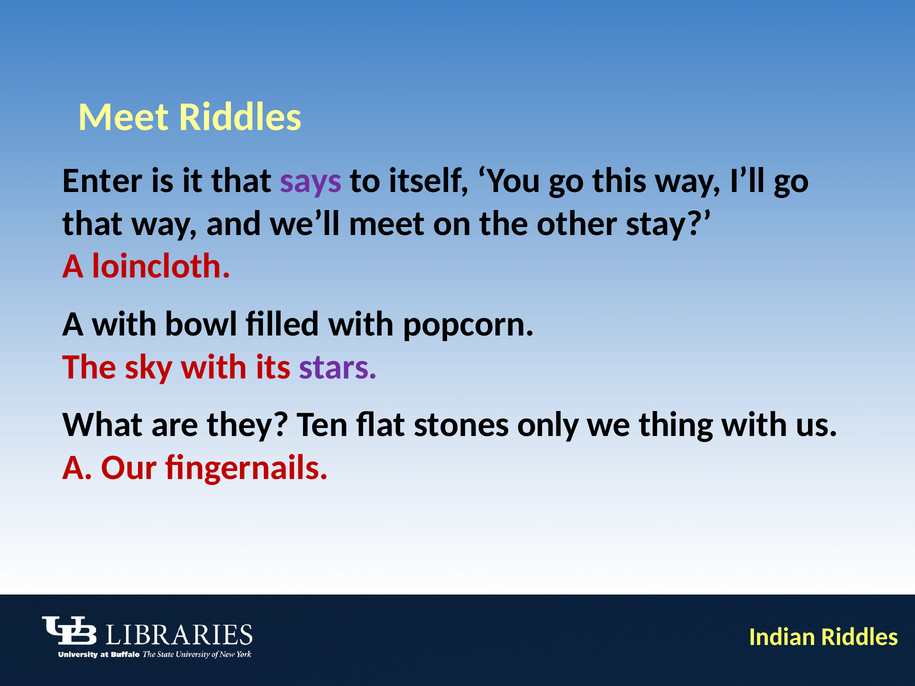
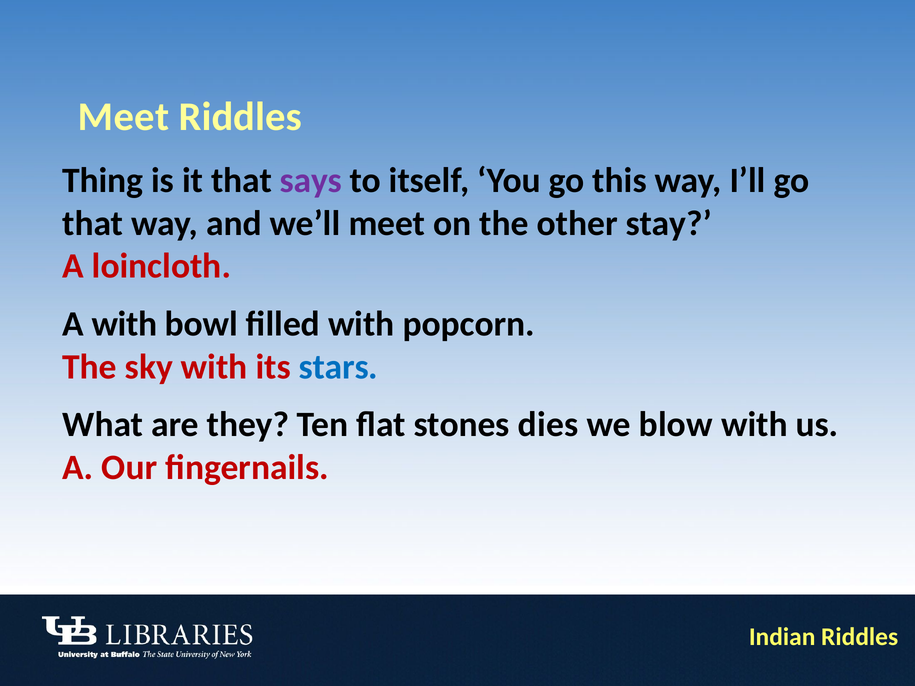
Enter: Enter -> Thing
stars colour: purple -> blue
only: only -> dies
thing: thing -> blow
